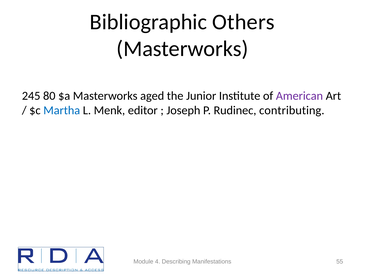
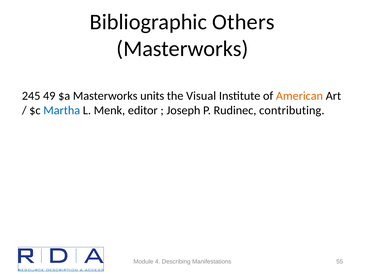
80: 80 -> 49
aged: aged -> units
Junior: Junior -> Visual
American colour: purple -> orange
